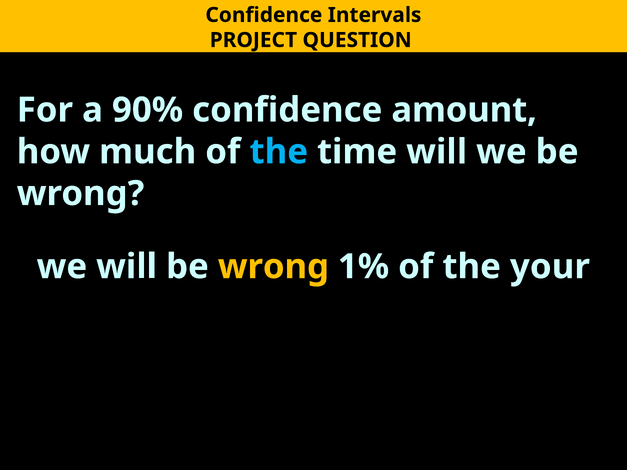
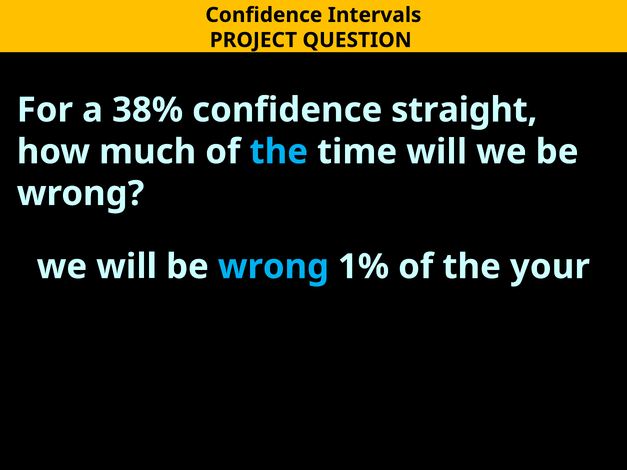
90%: 90% -> 38%
amount: amount -> straight
wrong at (273, 267) colour: yellow -> light blue
